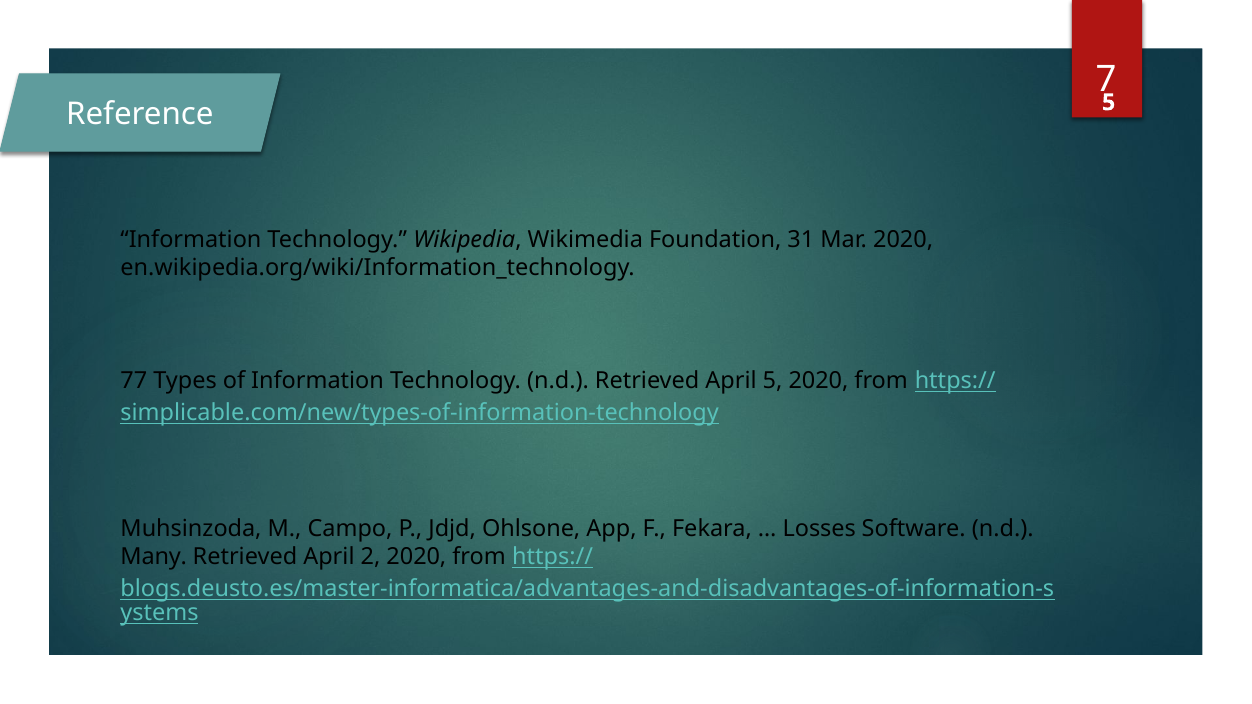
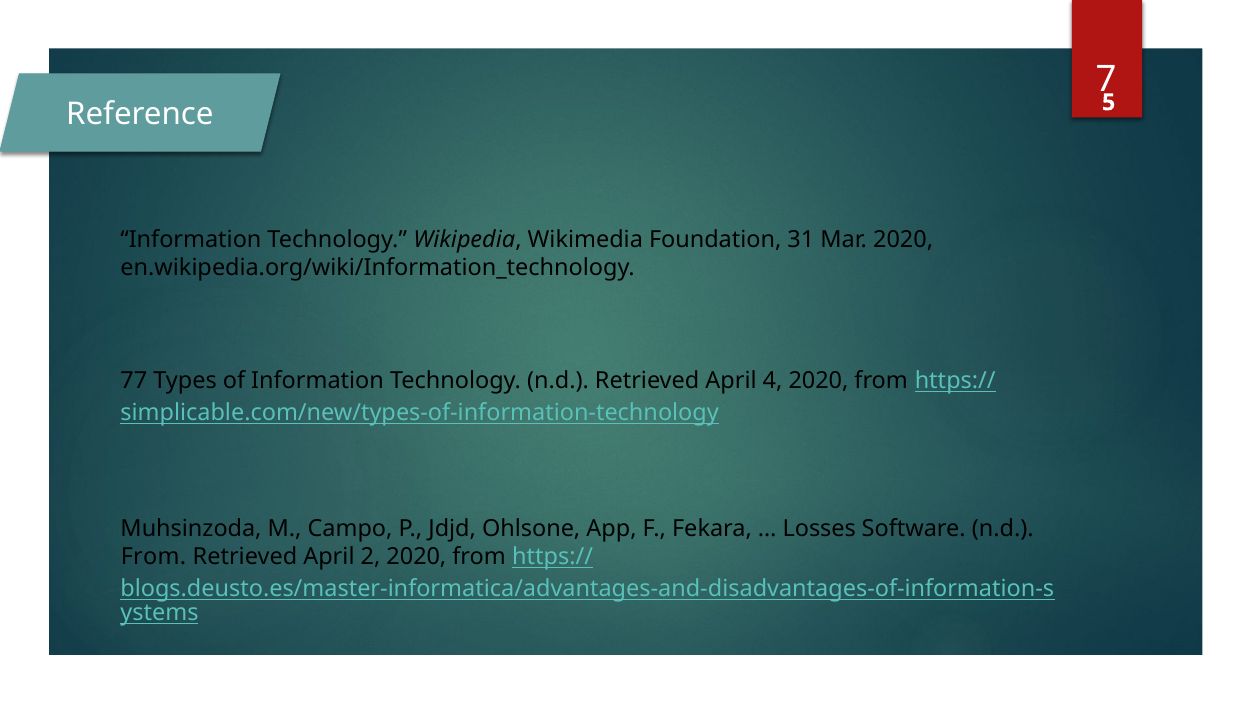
April 5: 5 -> 4
Many at (154, 557): Many -> From
